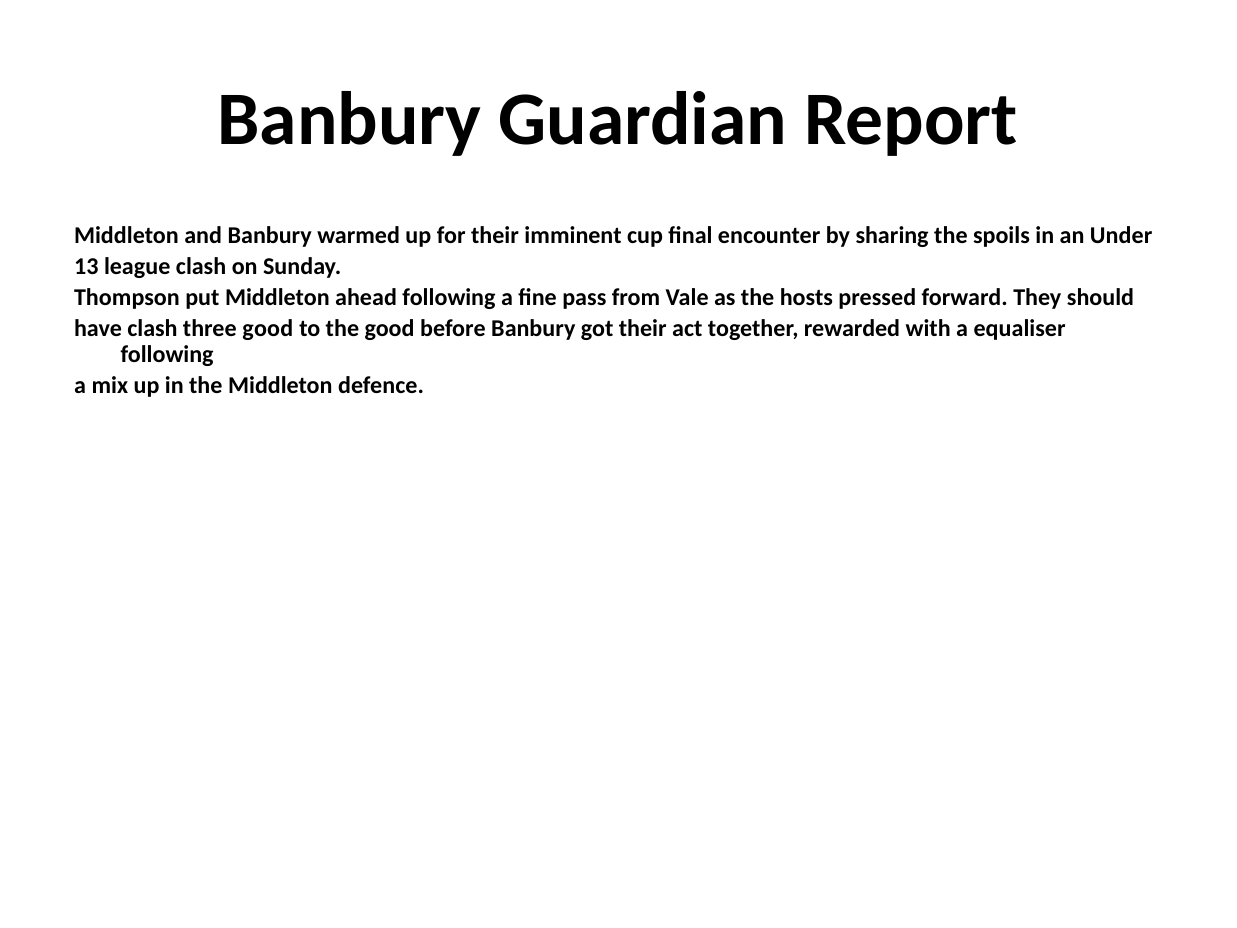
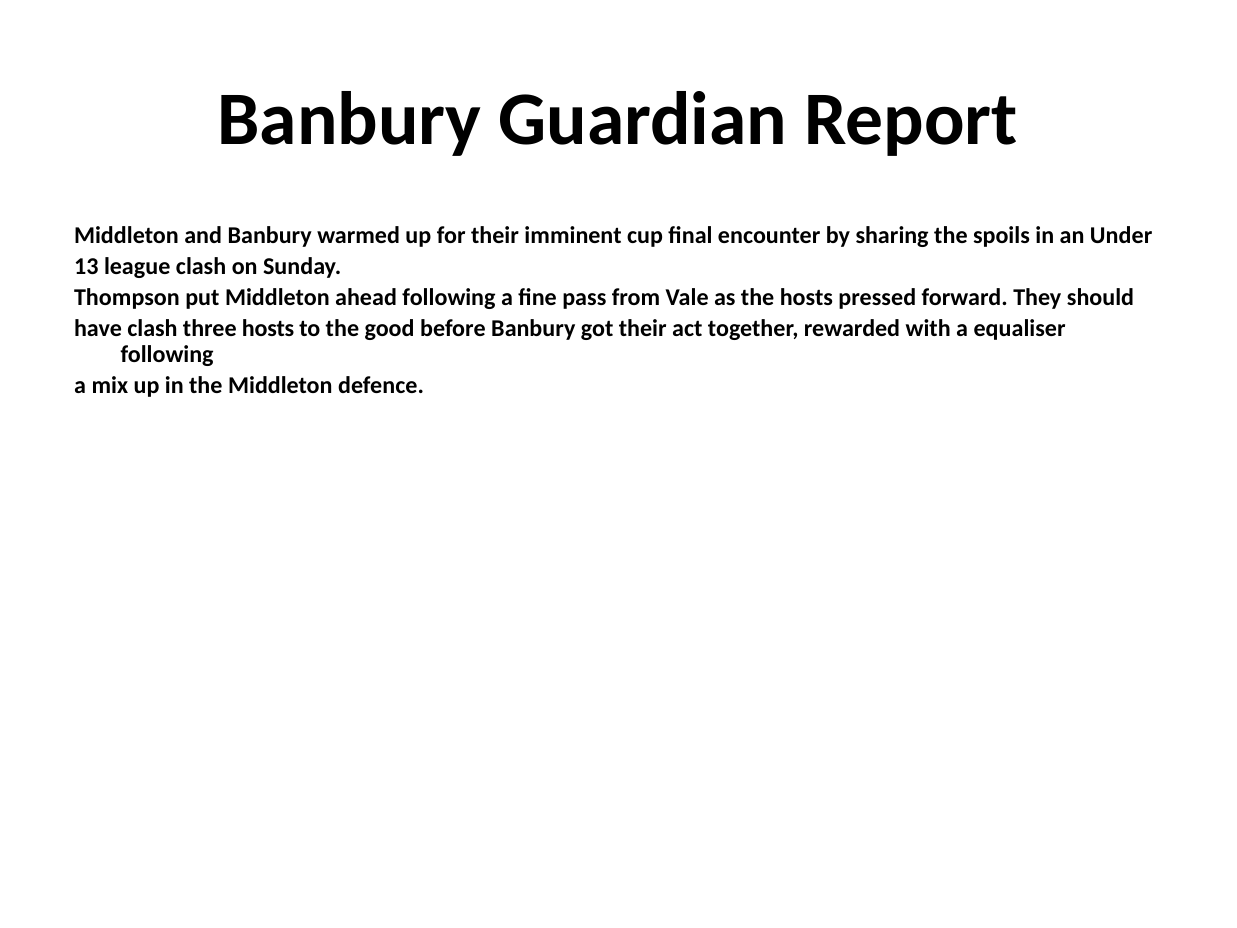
three good: good -> hosts
